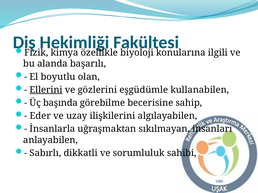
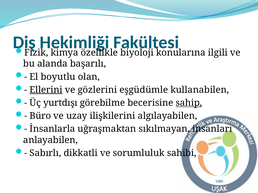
başında: başında -> yurtdışı
sahip underline: none -> present
Eder: Eder -> Büro
